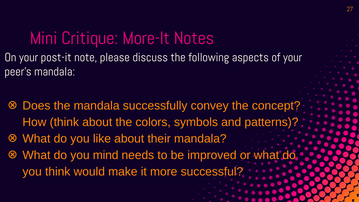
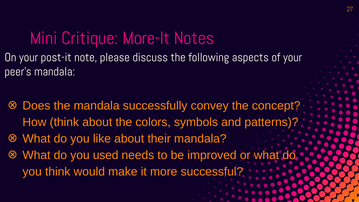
mind: mind -> used
